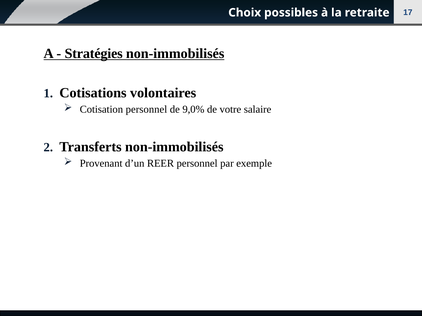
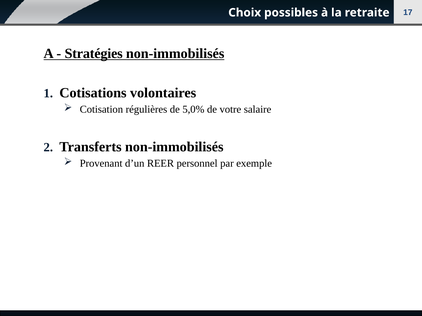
Cotisation personnel: personnel -> régulières
9,0%: 9,0% -> 5,0%
